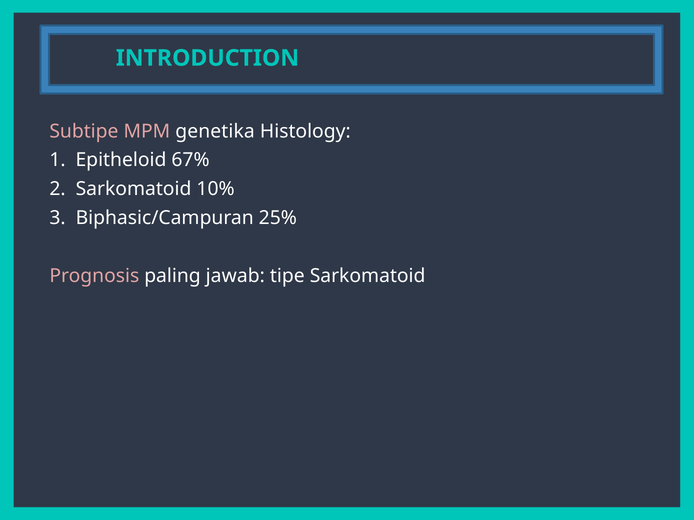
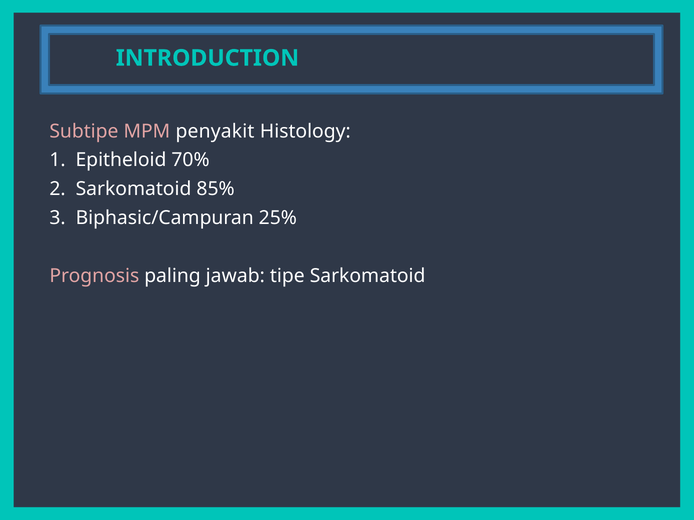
genetika: genetika -> penyakit
67%: 67% -> 70%
10%: 10% -> 85%
